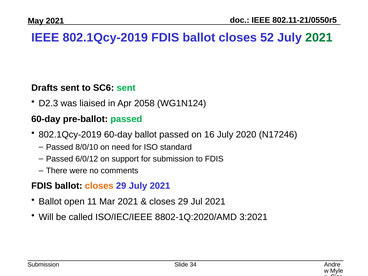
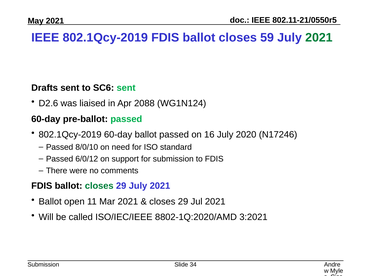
52: 52 -> 59
D2.3: D2.3 -> D2.6
2058: 2058 -> 2088
closes at (99, 186) colour: orange -> green
